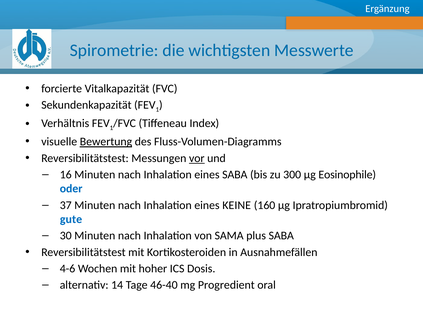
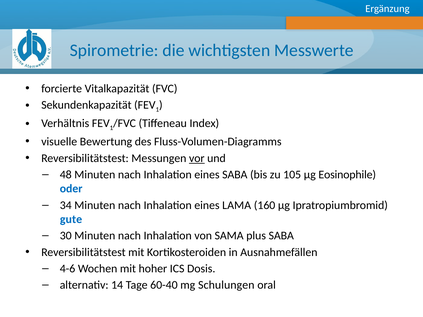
Bewertung underline: present -> none
16: 16 -> 48
300: 300 -> 105
37: 37 -> 34
KEINE: KEINE -> LAMA
46-40: 46-40 -> 60-40
Progredient: Progredient -> Schulungen
